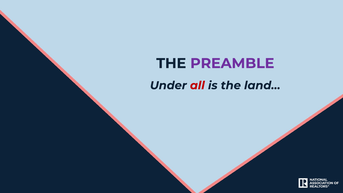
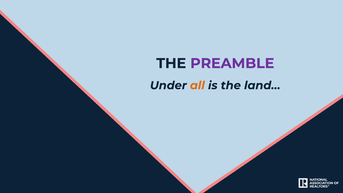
all colour: red -> orange
